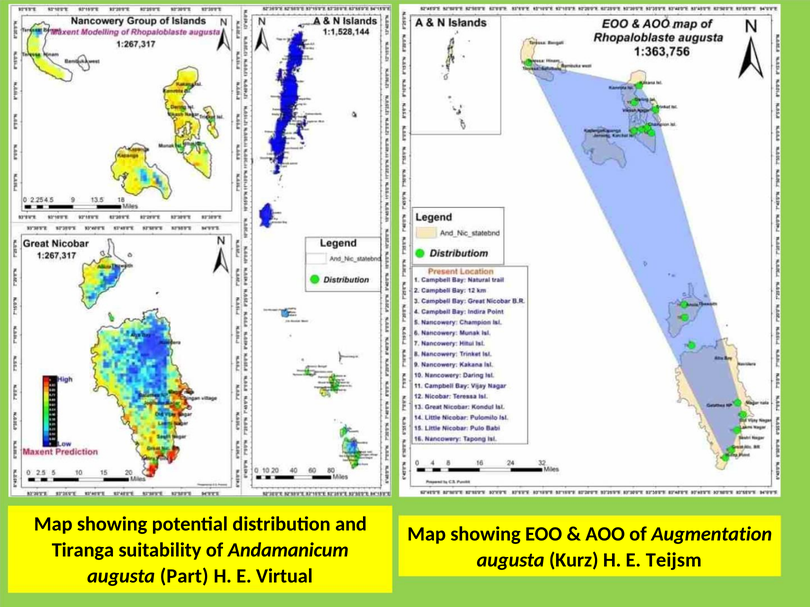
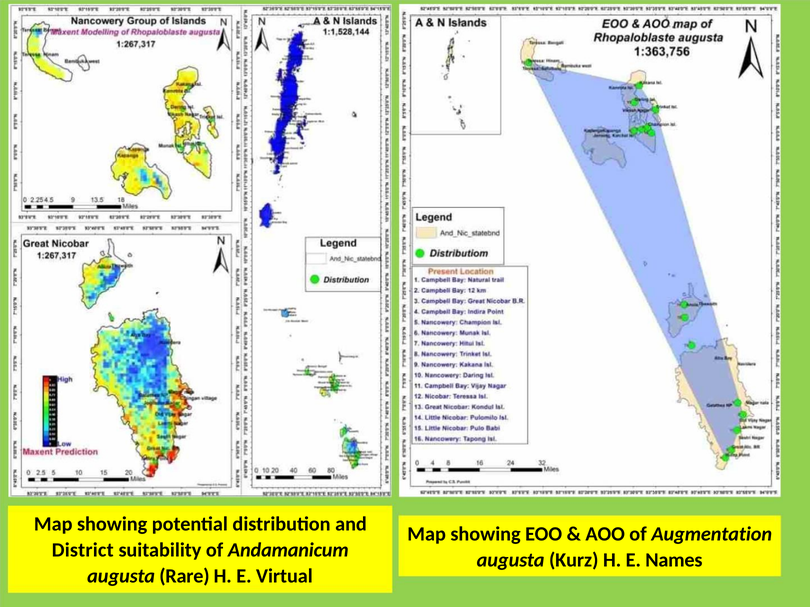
Tiranga: Tiranga -> District
Teijsm: Teijsm -> Names
Part: Part -> Rare
